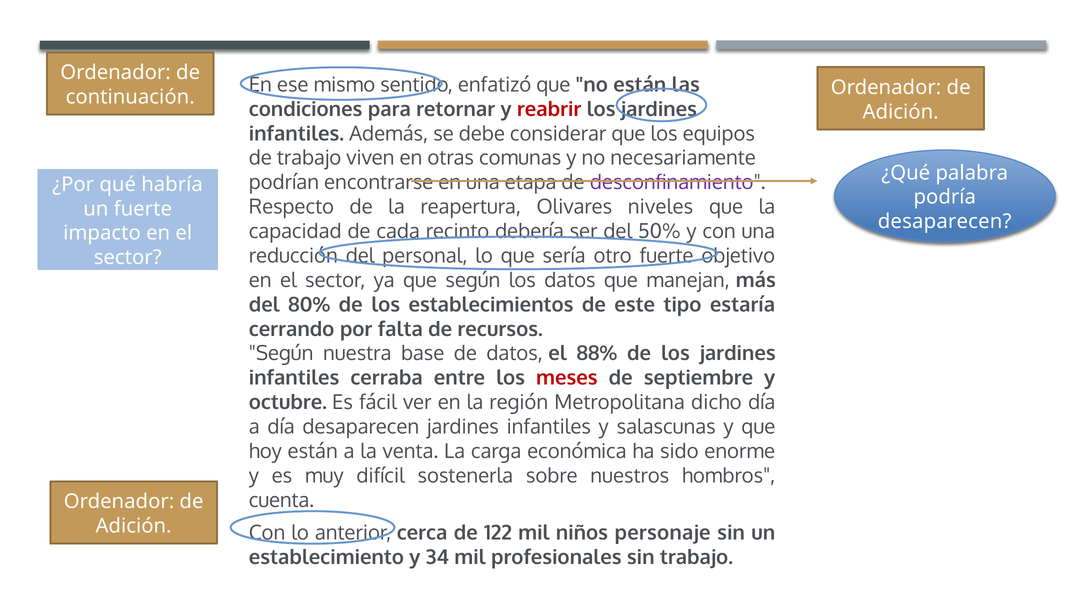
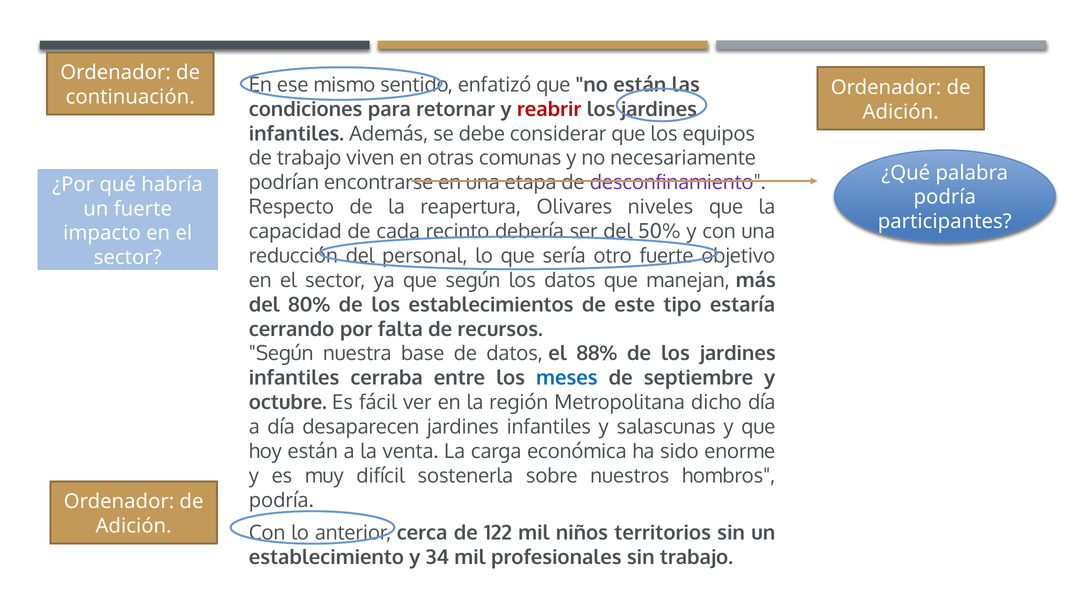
desaparecen at (945, 222): desaparecen -> participantes
meses colour: red -> blue
cuenta at (281, 500): cuenta -> podría
personaje: personaje -> territorios
